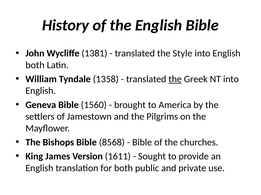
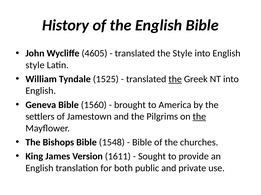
1381: 1381 -> 4605
both at (35, 65): both -> style
1358: 1358 -> 1525
the at (199, 117) underline: none -> present
8568: 8568 -> 1548
